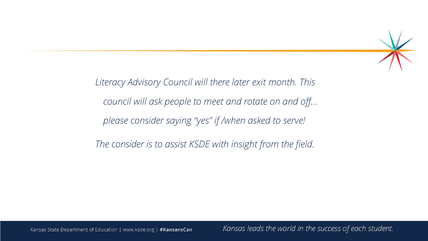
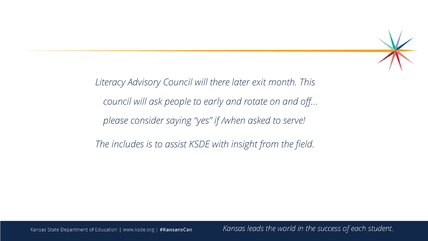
meet: meet -> early
The consider: consider -> includes
